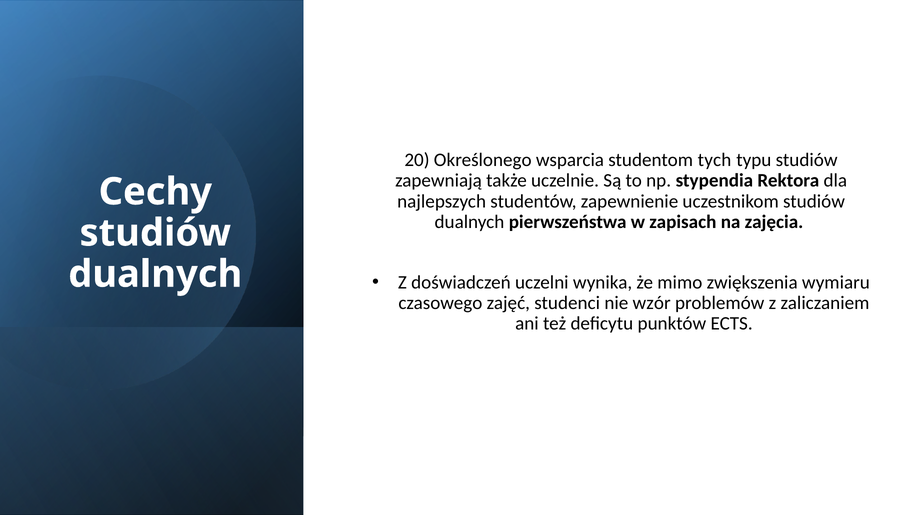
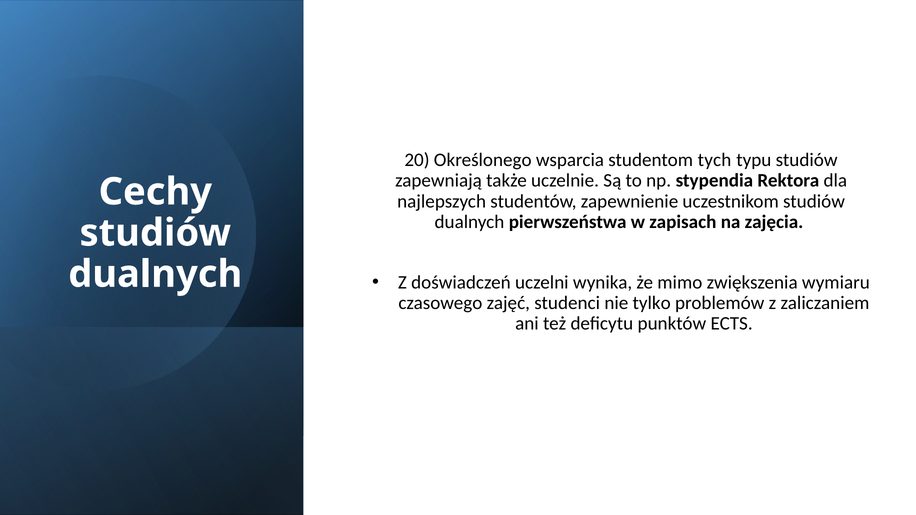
wzór: wzór -> tylko
